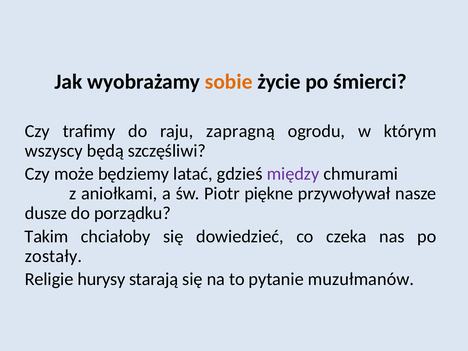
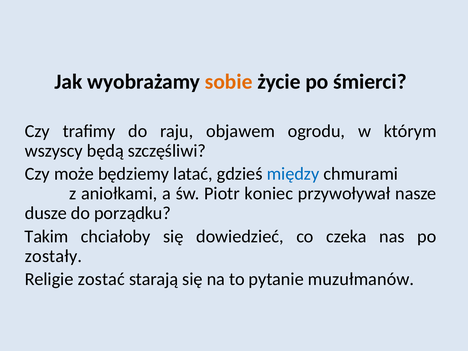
zapragną: zapragną -> objawem
między colour: purple -> blue
piękne: piękne -> koniec
hurysy: hurysy -> zostać
